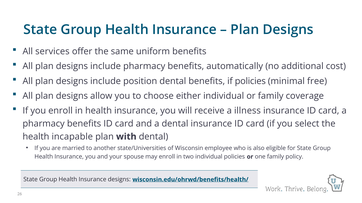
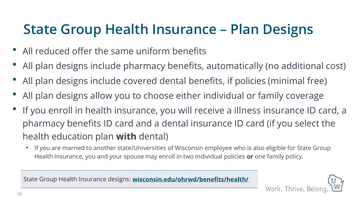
services: services -> reduced
position: position -> covered
incapable: incapable -> education
